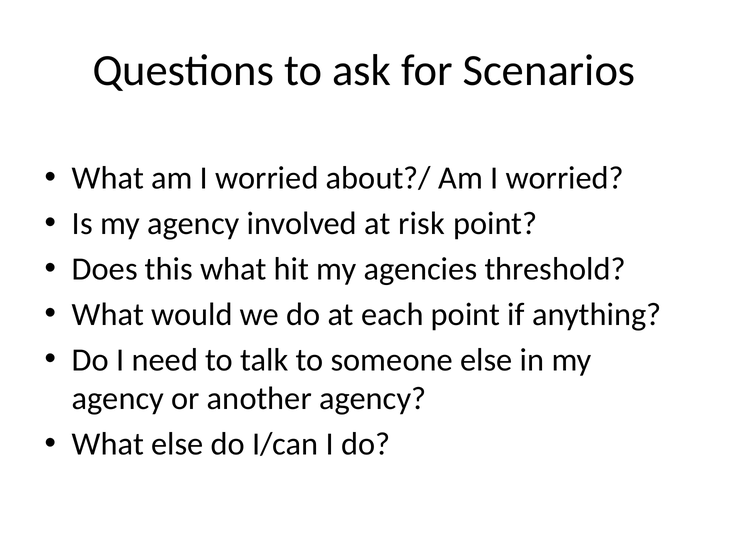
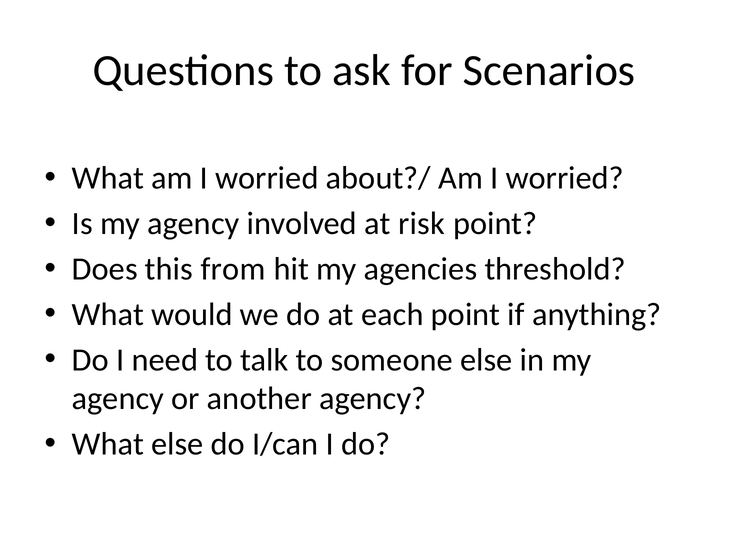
this what: what -> from
